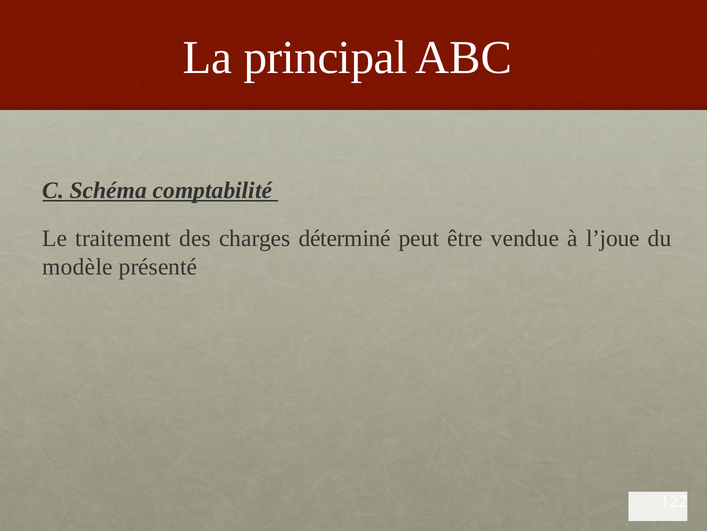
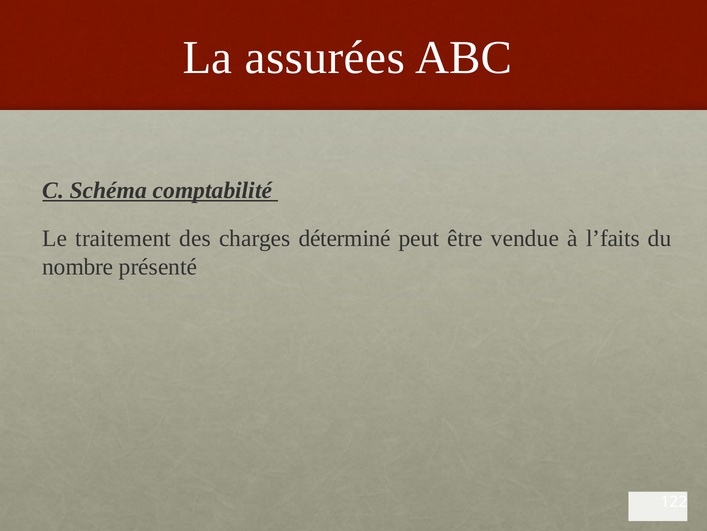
principal: principal -> assurées
l’joue: l’joue -> l’faits
modèle: modèle -> nombre
